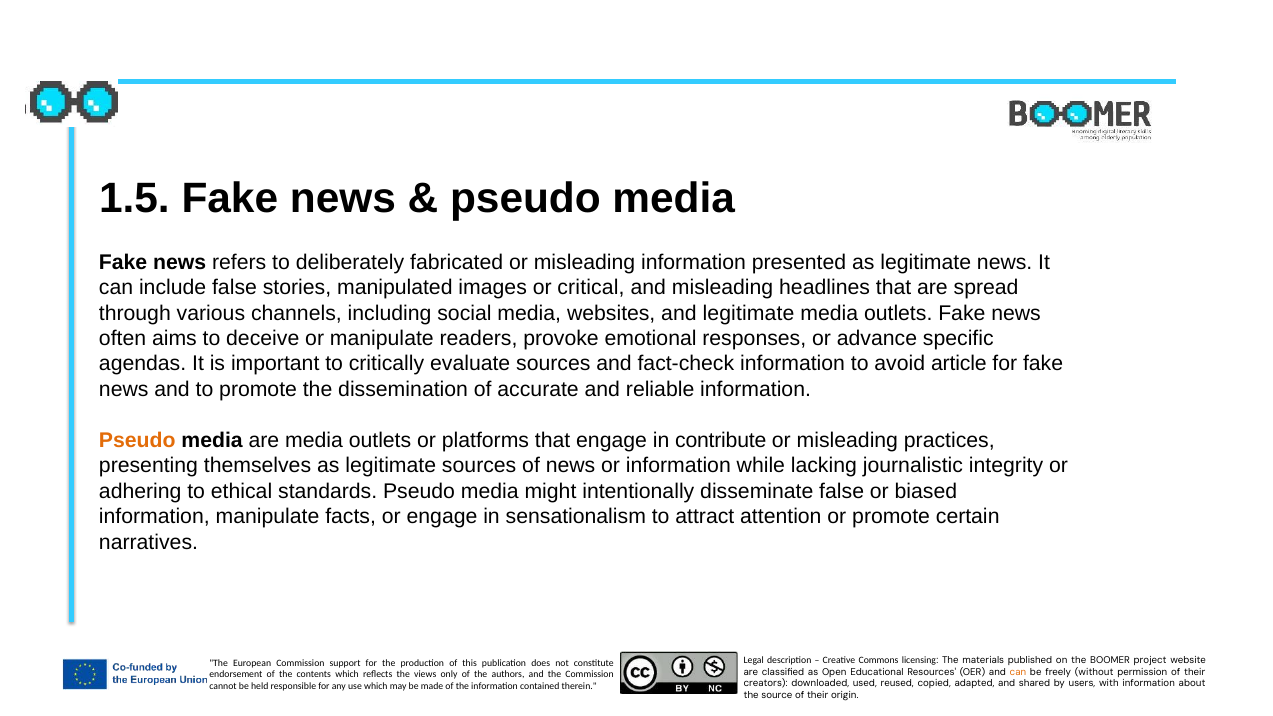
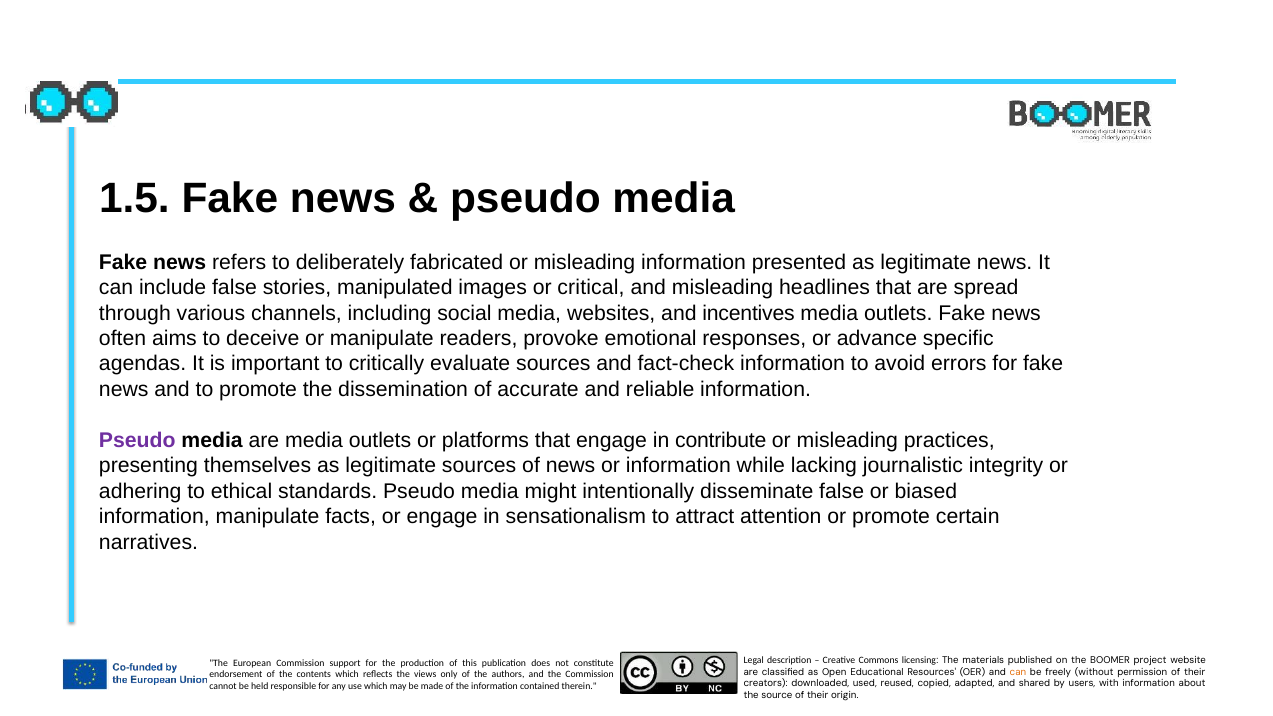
and legitimate: legitimate -> incentives
article: article -> errors
Pseudo at (137, 440) colour: orange -> purple
